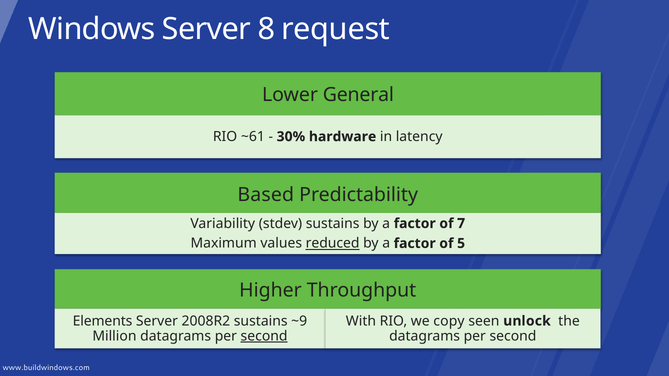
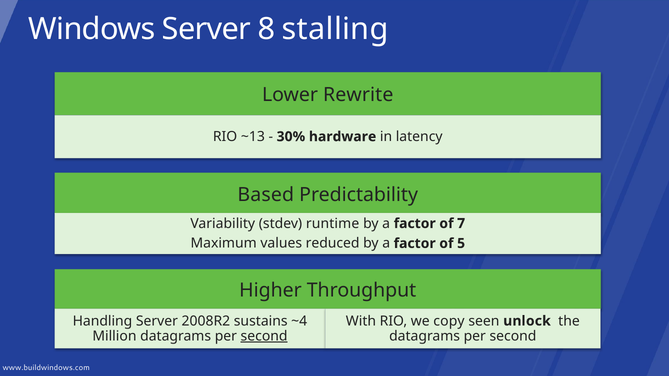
request: request -> stalling
General: General -> Rewrite
~61: ~61 -> ~13
stdev sustains: sustains -> runtime
reduced underline: present -> none
Elements: Elements -> Handling
~9: ~9 -> ~4
